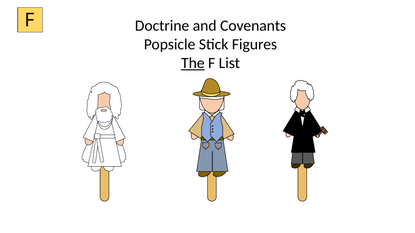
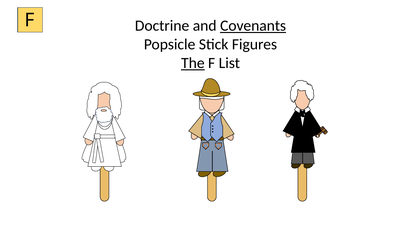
Covenants underline: none -> present
